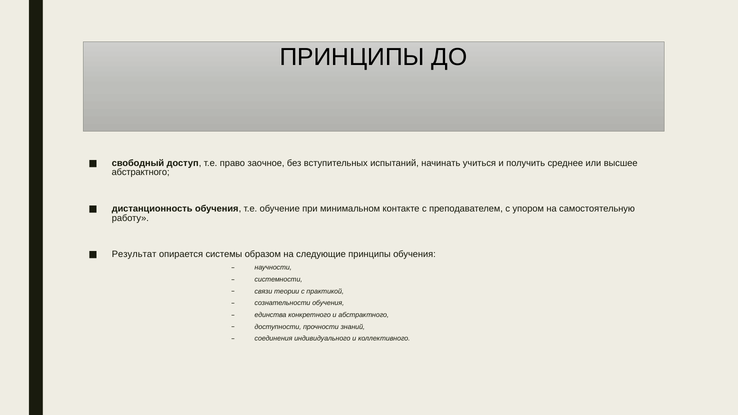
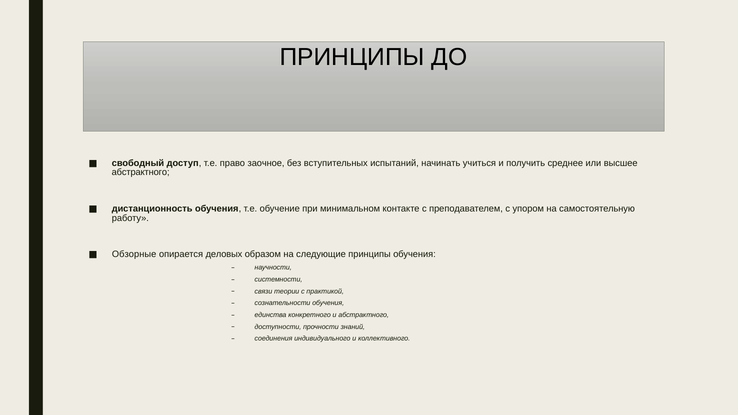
Результат: Результат -> Обзорные
системы: системы -> деловых
